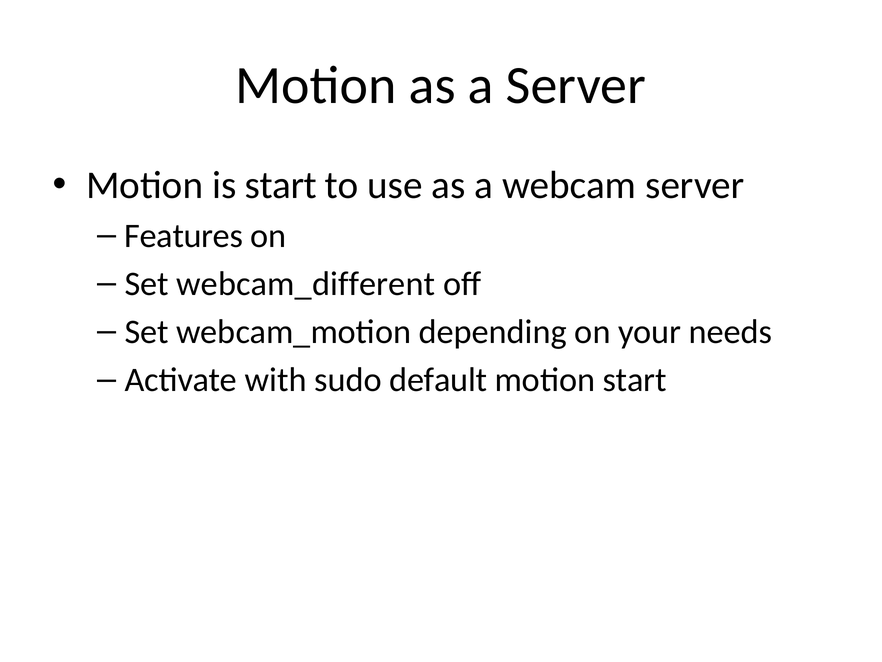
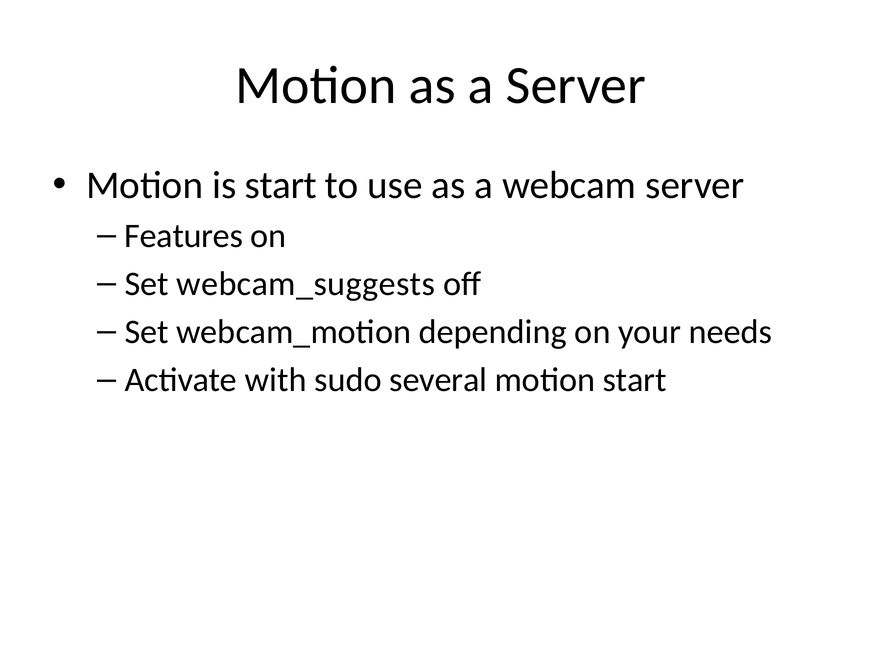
webcam_different: webcam_different -> webcam_suggests
default: default -> several
